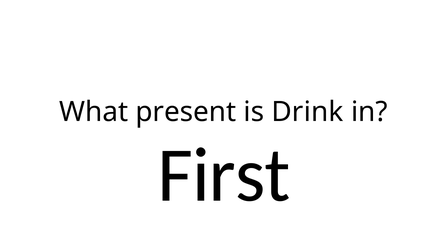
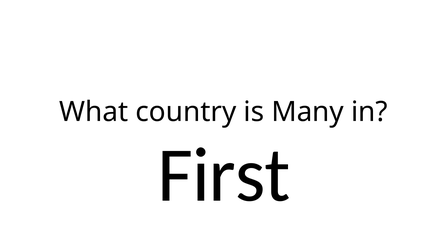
present: present -> country
Drink: Drink -> Many
